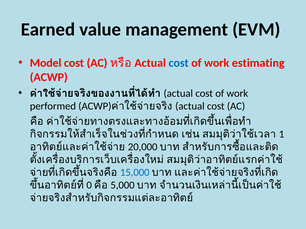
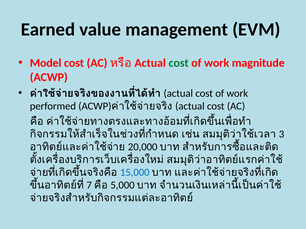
cost at (179, 63) colour: blue -> green
estimating: estimating -> magnitude
1: 1 -> 3
0: 0 -> 7
